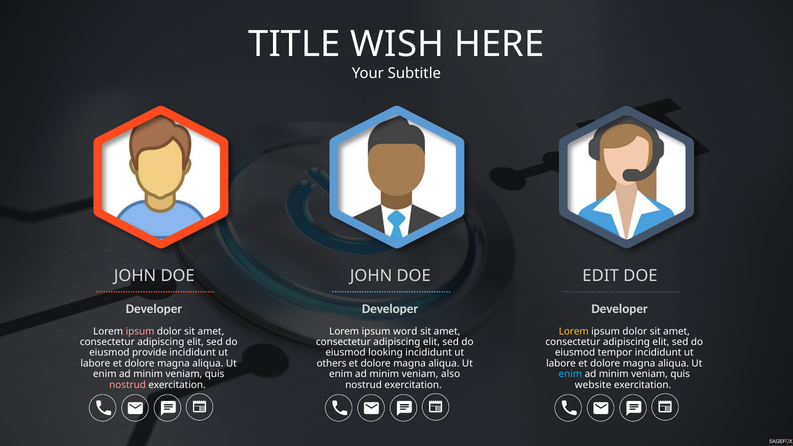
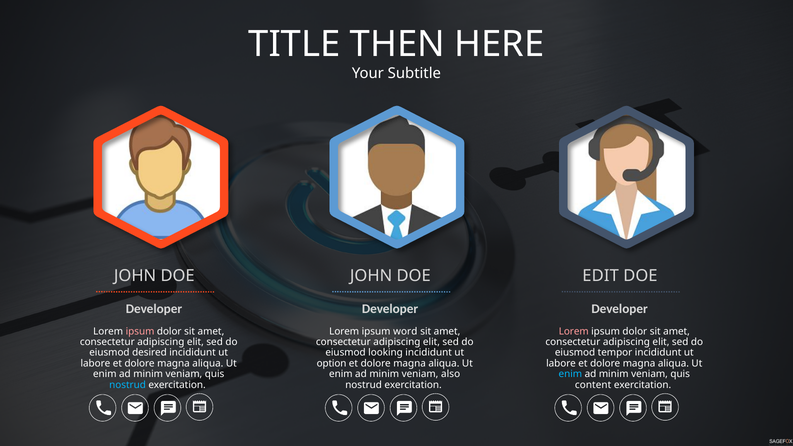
WISH: WISH -> THEN
Lorem at (574, 331) colour: yellow -> pink
provide: provide -> desired
others: others -> option
nostrud at (128, 385) colour: pink -> light blue
website: website -> content
